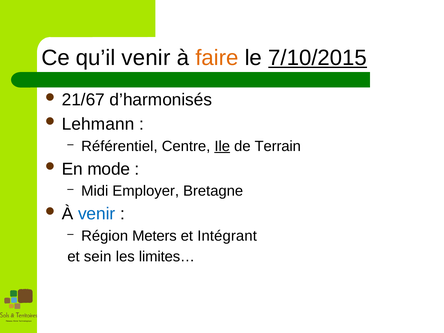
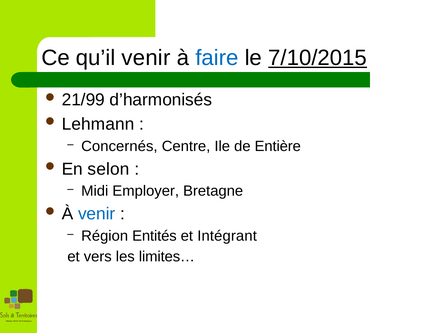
faire colour: orange -> blue
21/67: 21/67 -> 21/99
Référentiel: Référentiel -> Concernés
Ile underline: present -> none
Terrain: Terrain -> Entière
mode: mode -> selon
Meters: Meters -> Entités
sein: sein -> vers
